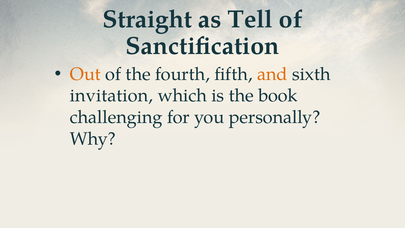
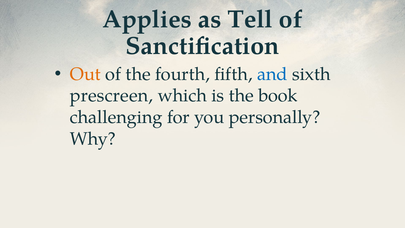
Straight: Straight -> Applies
and colour: orange -> blue
invitation: invitation -> prescreen
